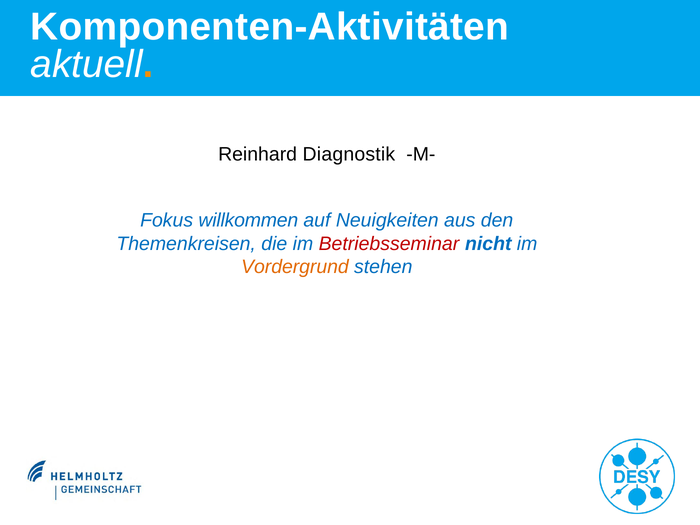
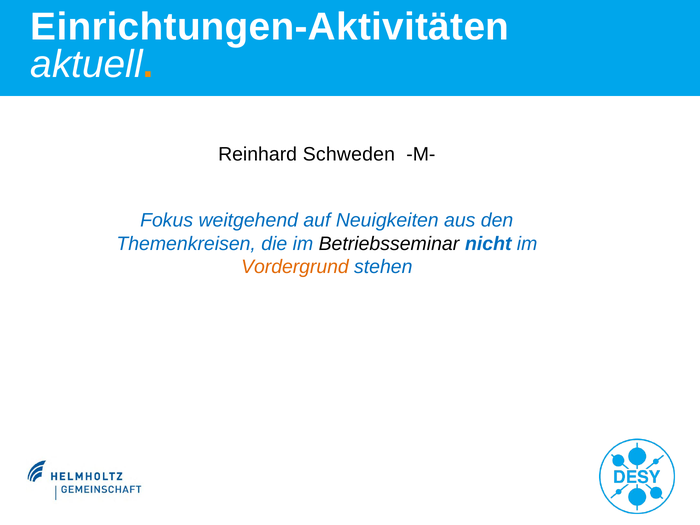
Komponenten-Aktivitäten: Komponenten-Aktivitäten -> Einrichtungen-Aktivitäten
Diagnostik: Diagnostik -> Schweden
willkommen: willkommen -> weitgehend
Betriebsseminar colour: red -> black
